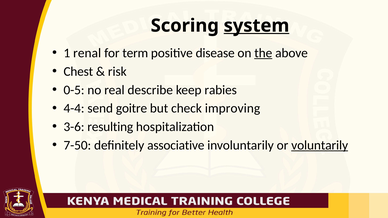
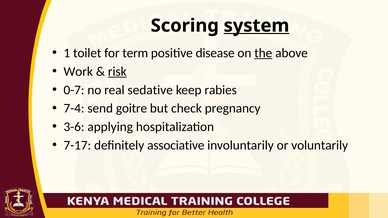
renal: renal -> toilet
Chest: Chest -> Work
risk underline: none -> present
0-5: 0-5 -> 0-7
describe: describe -> sedative
4-4: 4-4 -> 7-4
improving: improving -> pregnancy
resulting: resulting -> applying
7-50: 7-50 -> 7-17
voluntarily underline: present -> none
